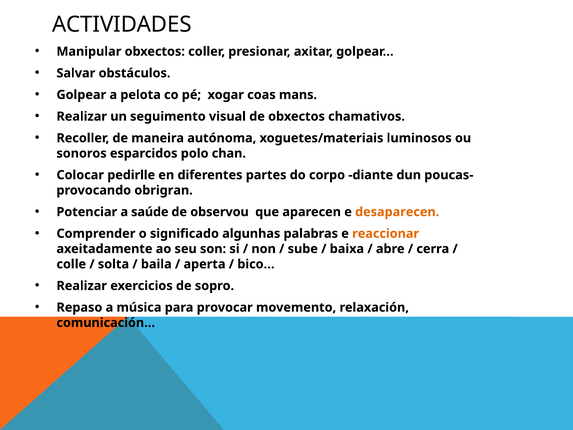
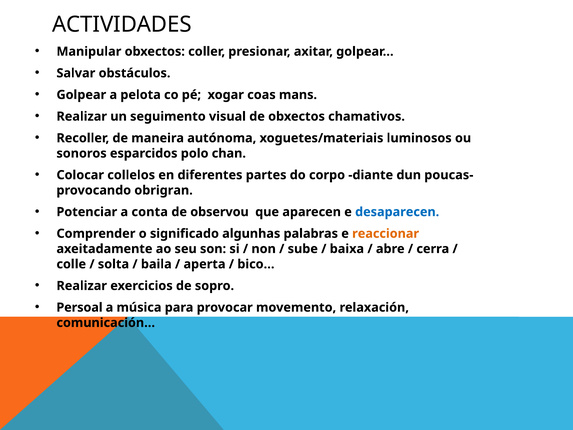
pedirlle: pedirlle -> collelos
saúde: saúde -> conta
desaparecen colour: orange -> blue
Repaso: Repaso -> Persoal
